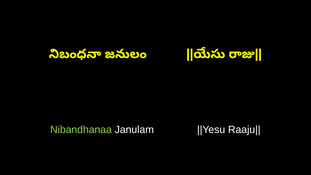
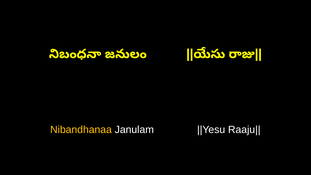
Nibandhanaa colour: light green -> yellow
